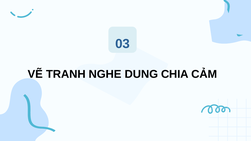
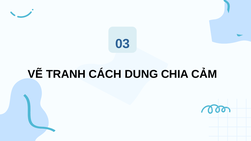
NGHE: NGHE -> CÁCH
